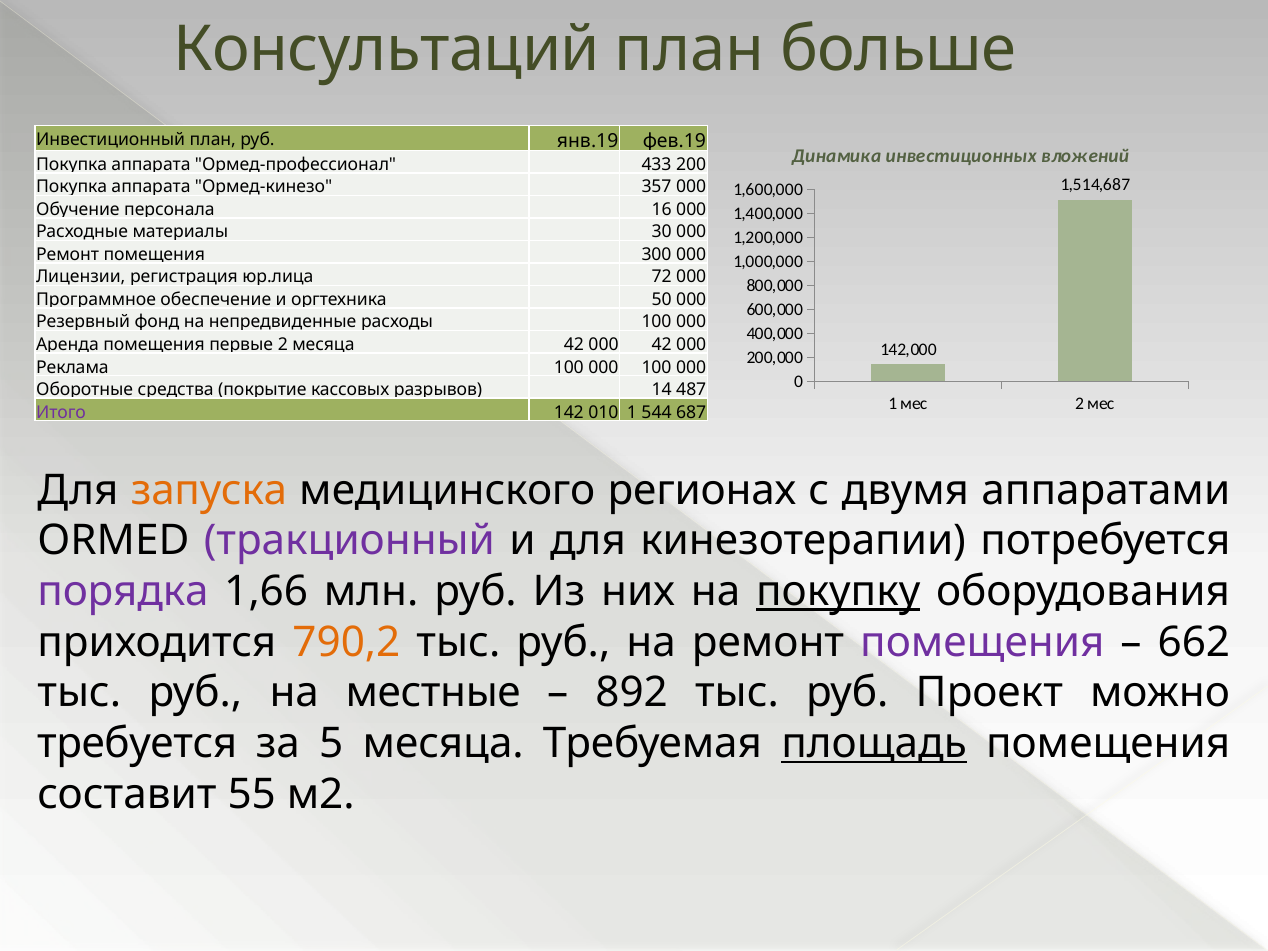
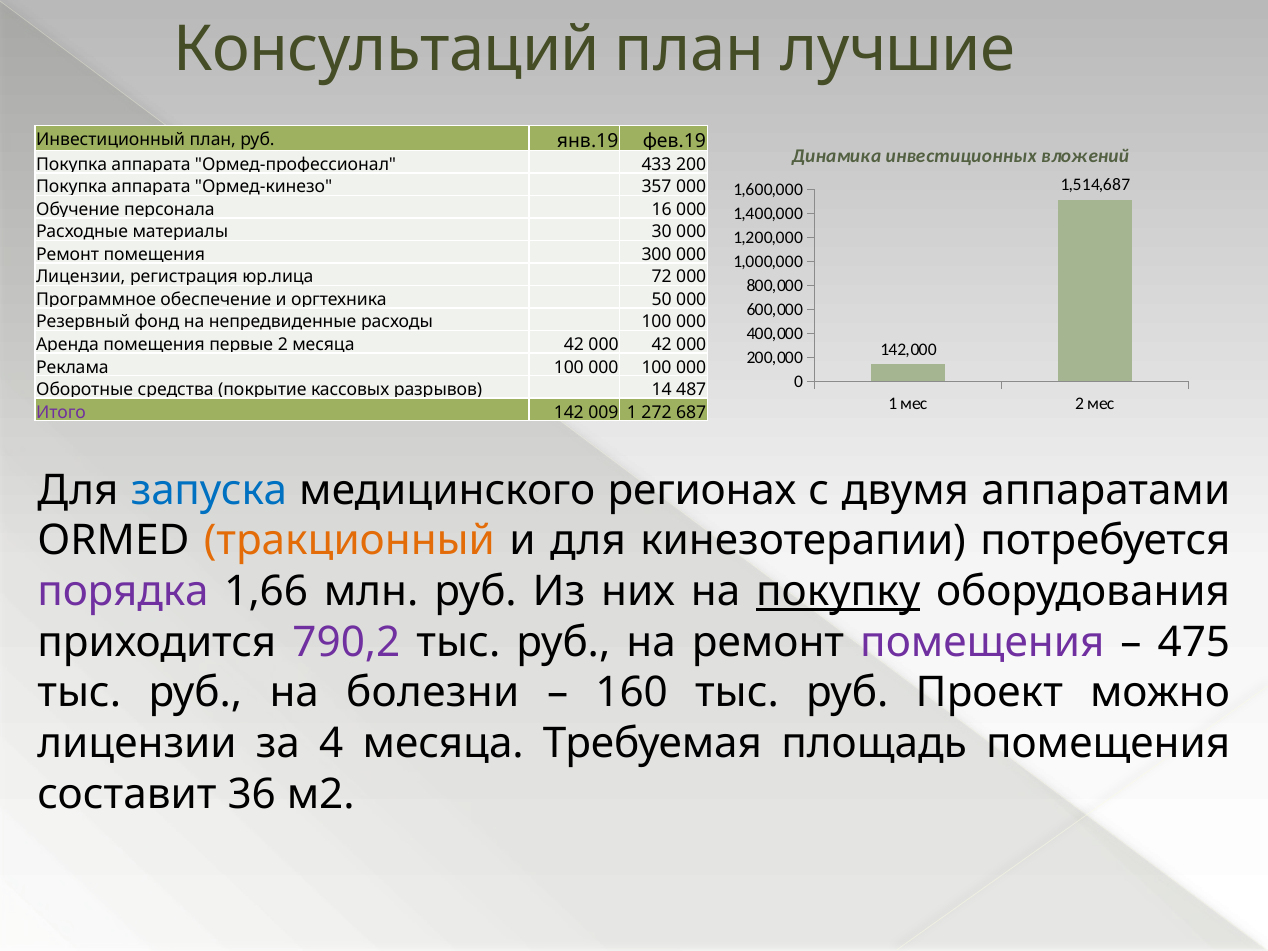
больше: больше -> лучшие
010: 010 -> 009
544: 544 -> 272
запуска colour: orange -> blue
тракционный colour: purple -> orange
790,2 colour: orange -> purple
662: 662 -> 475
местные: местные -> болезни
892: 892 -> 160
требуется at (137, 744): требуется -> лицензии
5: 5 -> 4
площадь underline: present -> none
55: 55 -> 36
